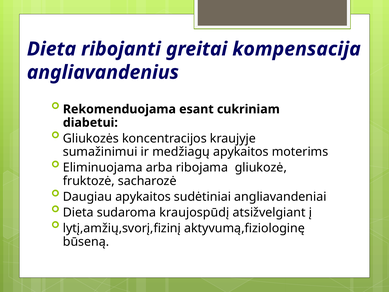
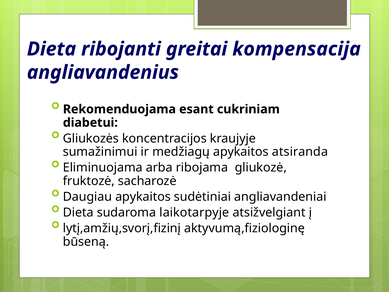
moterims: moterims -> atsiranda
kraujospūdį: kraujospūdį -> laikotarpyje
